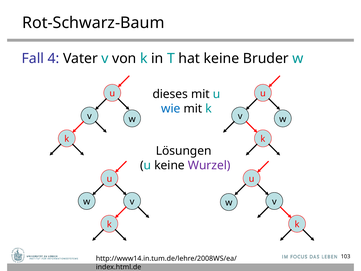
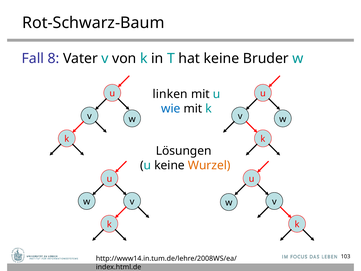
4: 4 -> 8
dieses: dieses -> linken
Wurzel colour: purple -> orange
